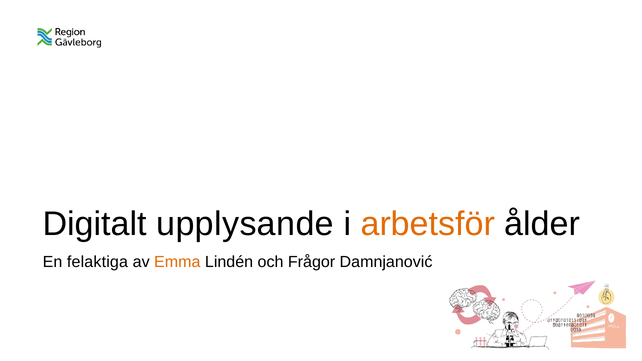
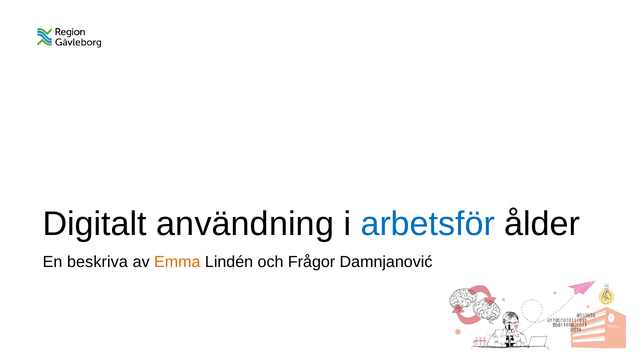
upplysande: upplysande -> användning
arbetsför colour: orange -> blue
felaktiga: felaktiga -> beskriva
